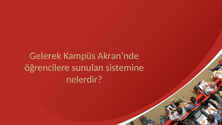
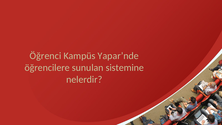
Gelerek: Gelerek -> Öğrenci
Akran’nde: Akran’nde -> Yapar’nde
